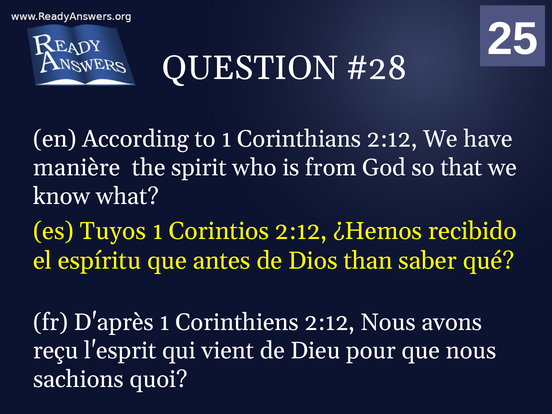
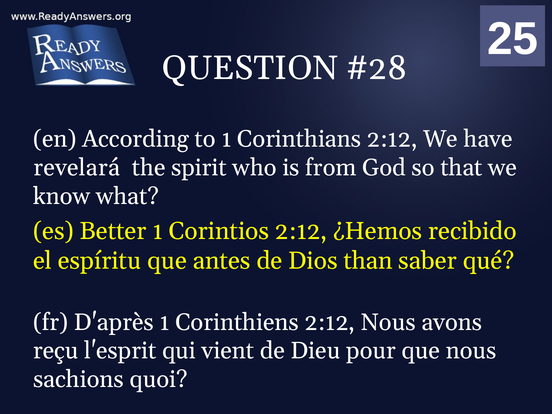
manière: manière -> revelará
Tuyos: Tuyos -> Better
